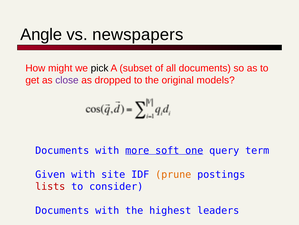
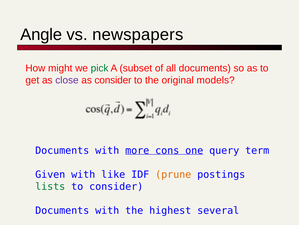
pick colour: black -> green
as dropped: dropped -> consider
soft: soft -> cons
site: site -> like
lists colour: red -> green
leaders: leaders -> several
